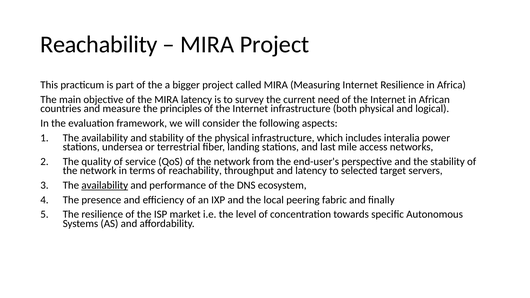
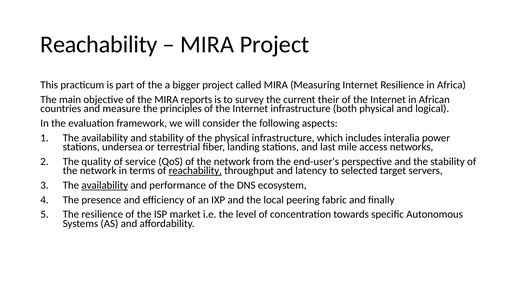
MIRA latency: latency -> reports
need: need -> their
reachability at (195, 171) underline: none -> present
